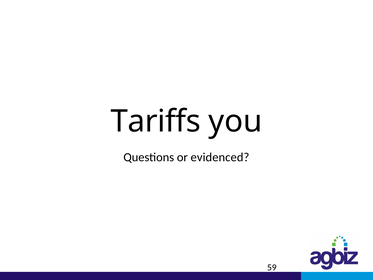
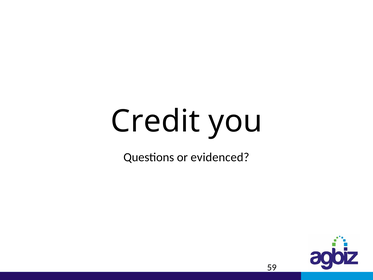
Tariffs: Tariffs -> Credit
